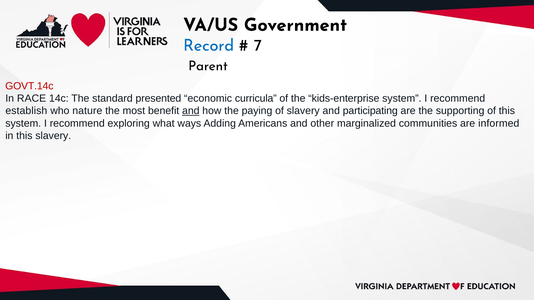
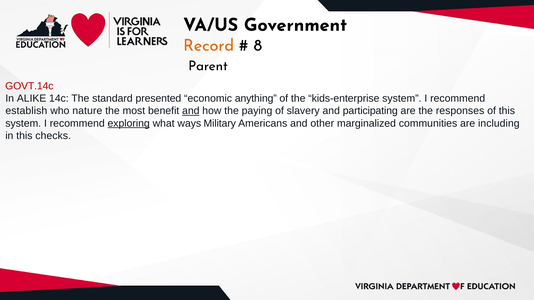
Record colour: blue -> orange
7: 7 -> 8
RACE: RACE -> ALIKE
curricula: curricula -> anything
supporting: supporting -> responses
exploring underline: none -> present
Adding: Adding -> Military
informed: informed -> including
this slavery: slavery -> checks
